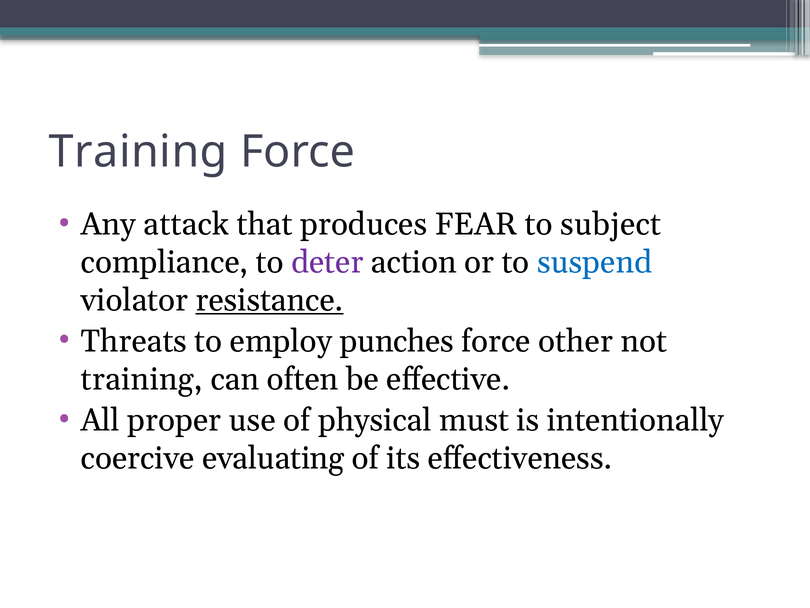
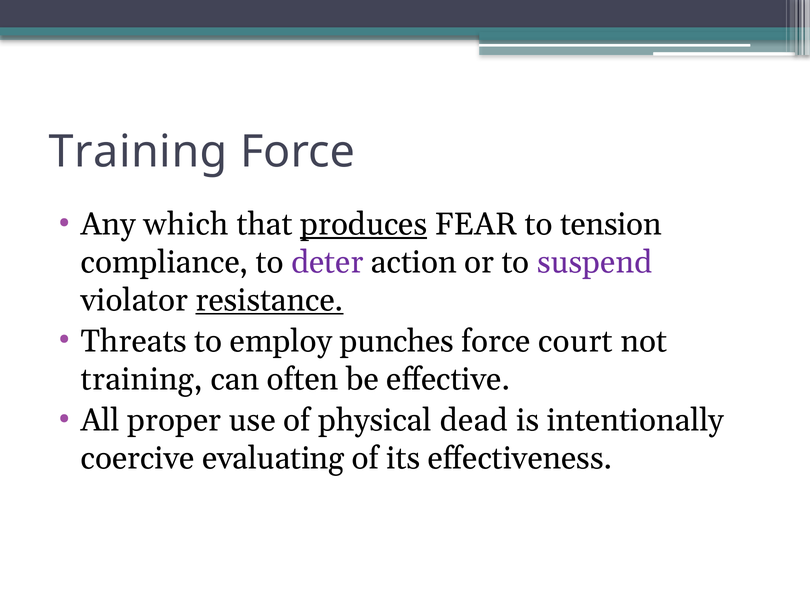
attack: attack -> which
produces underline: none -> present
subject: subject -> tension
suspend colour: blue -> purple
other: other -> court
must: must -> dead
